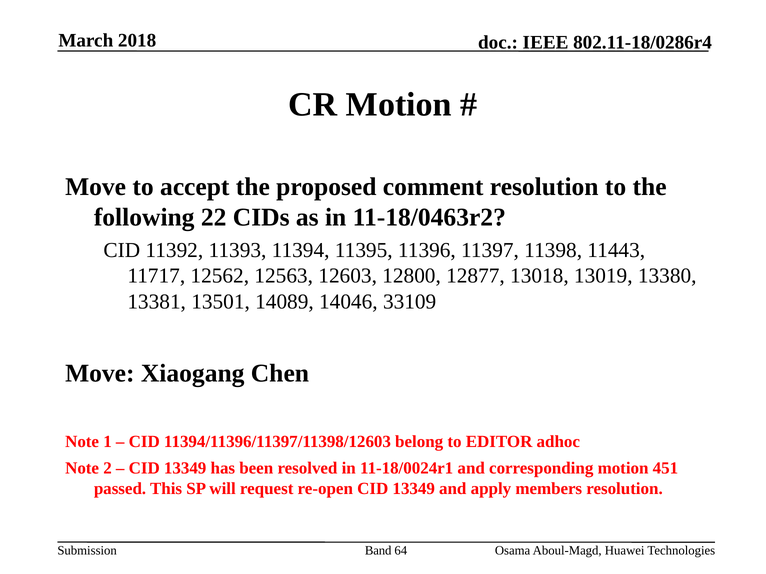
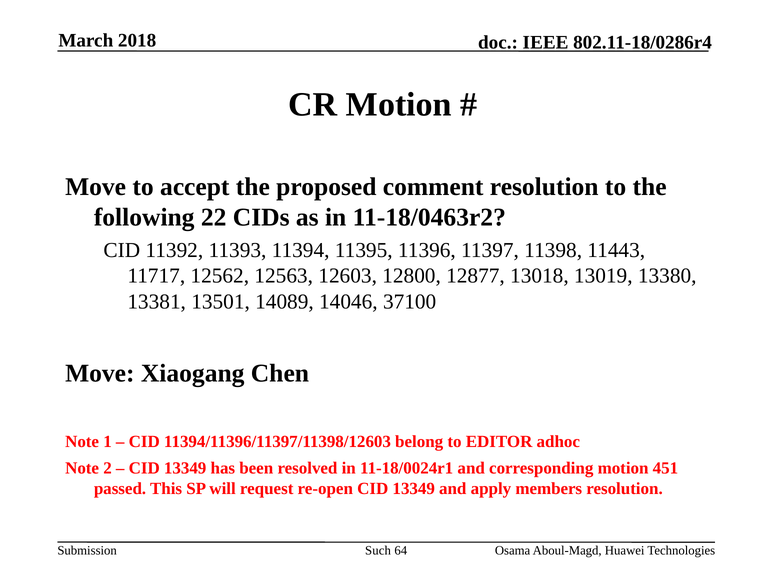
33109: 33109 -> 37100
Band: Band -> Such
